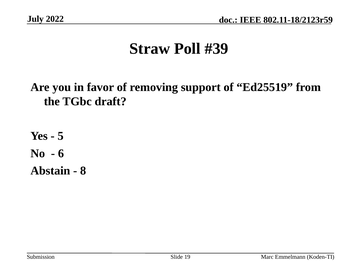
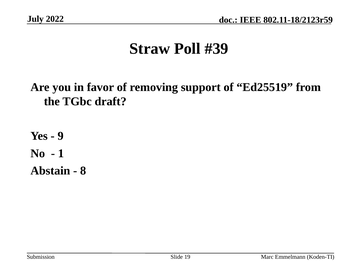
5: 5 -> 9
6: 6 -> 1
